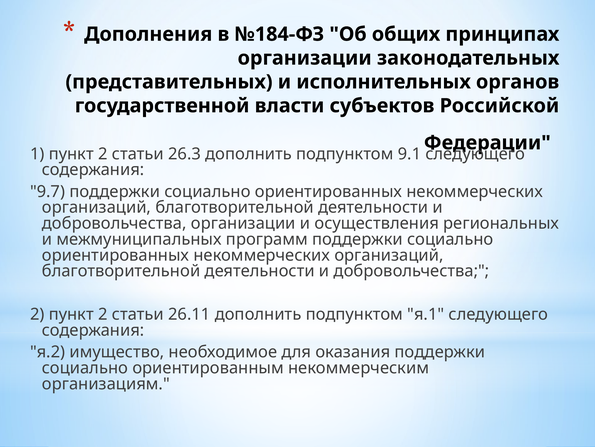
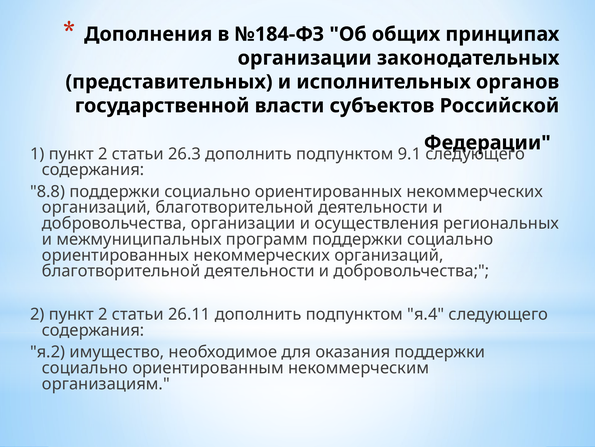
9.7: 9.7 -> 8.8
я.1: я.1 -> я.4
